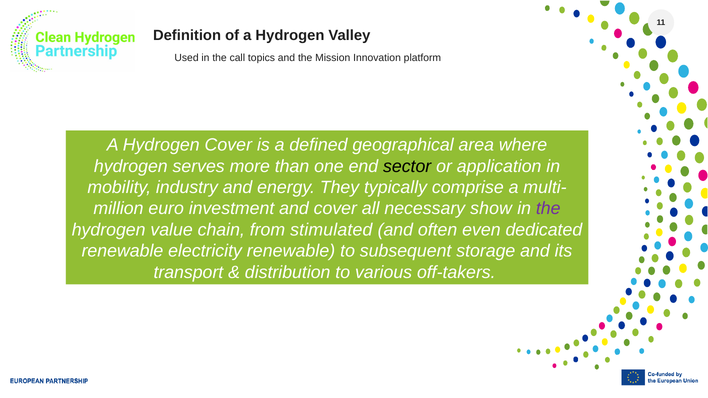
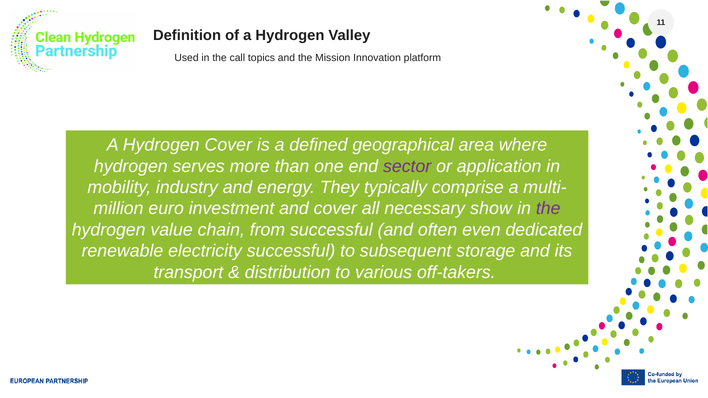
sector colour: black -> purple
from stimulated: stimulated -> successful
electricity renewable: renewable -> successful
